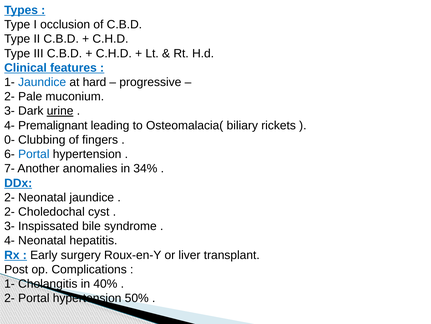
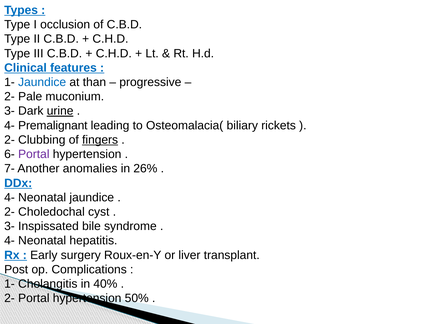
hard: hard -> than
0- at (10, 139): 0- -> 2-
fingers underline: none -> present
Portal at (34, 154) colour: blue -> purple
34%: 34% -> 26%
2- at (10, 197): 2- -> 4-
